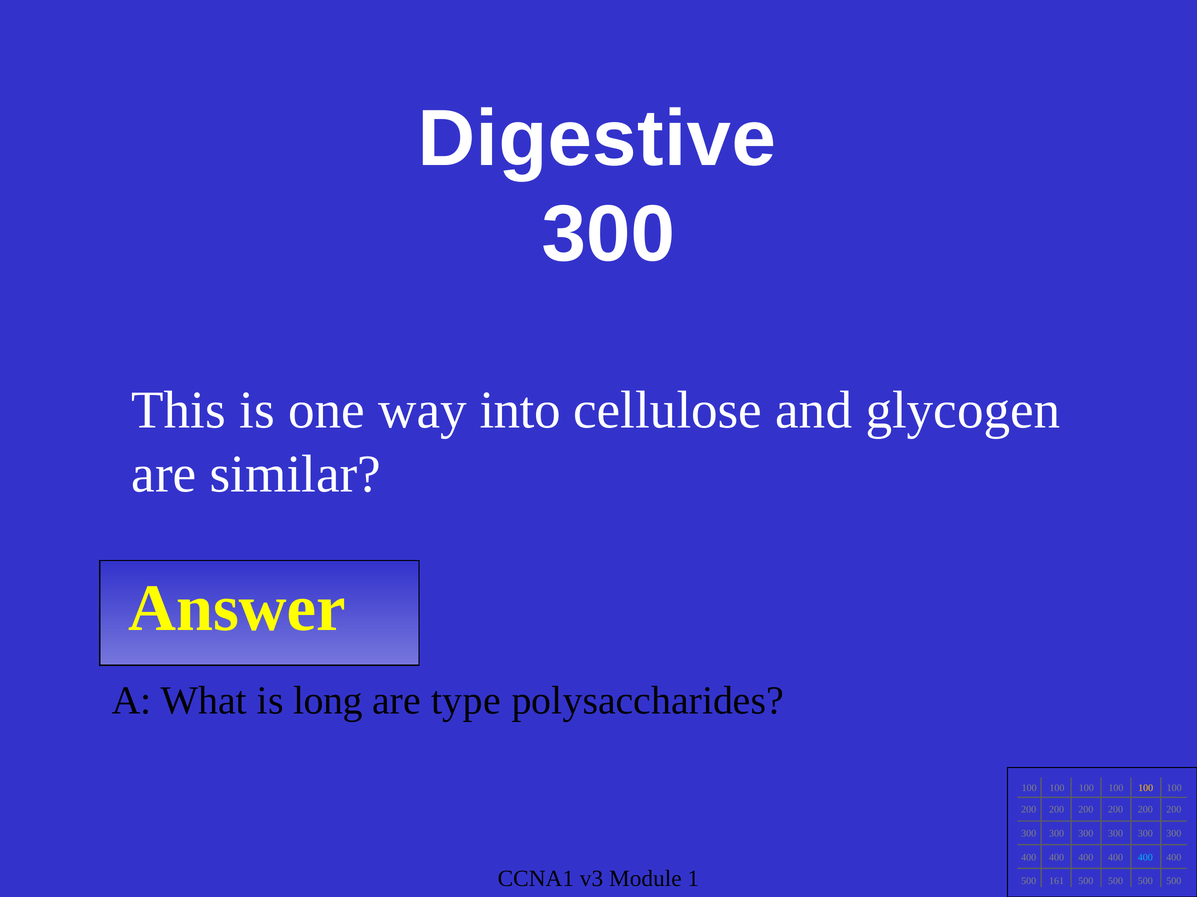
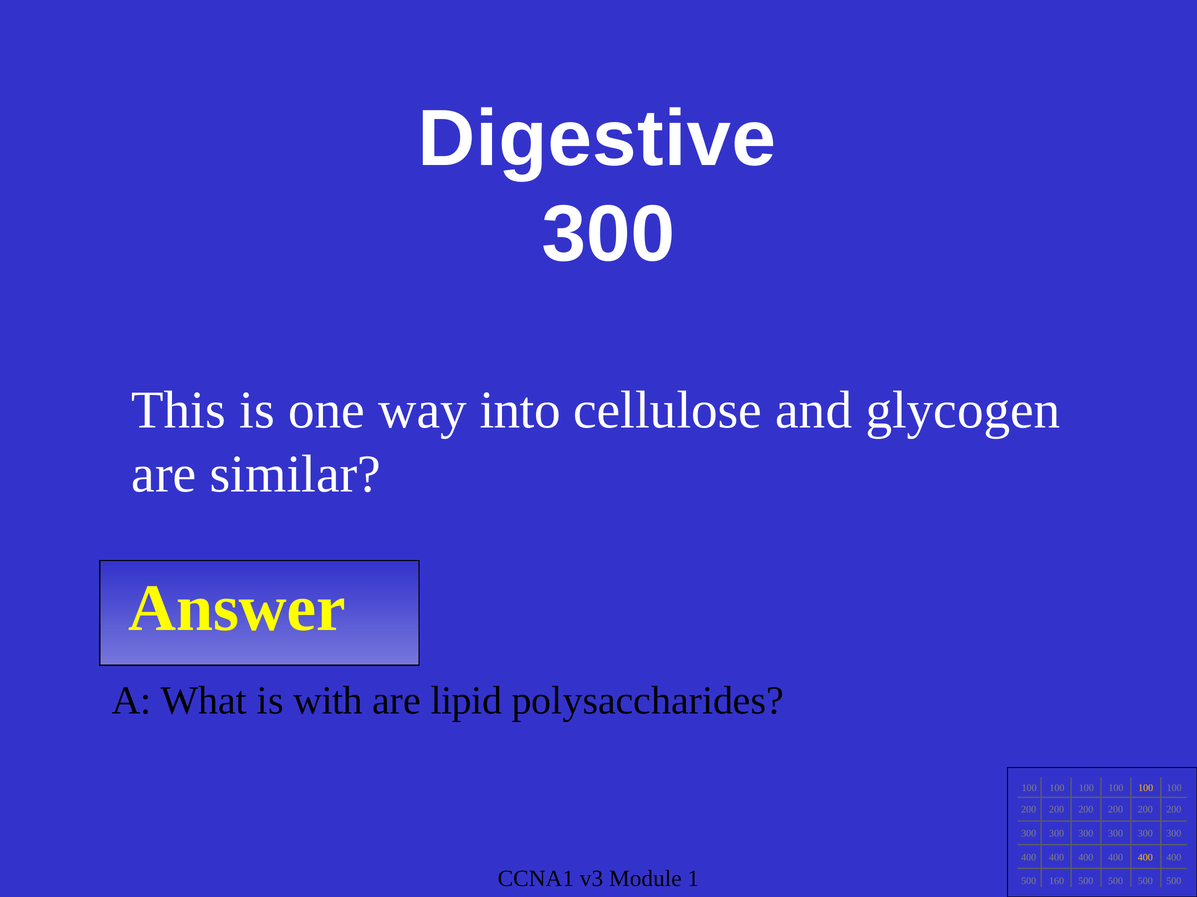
long: long -> with
type: type -> lipid
400 at (1145, 858) colour: light blue -> yellow
161: 161 -> 160
